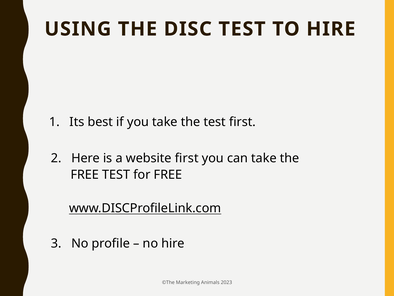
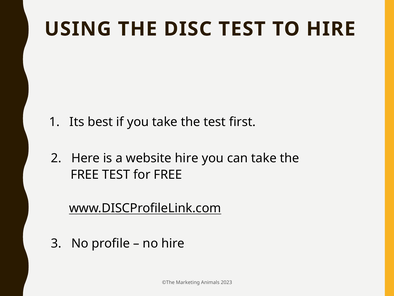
website first: first -> hire
